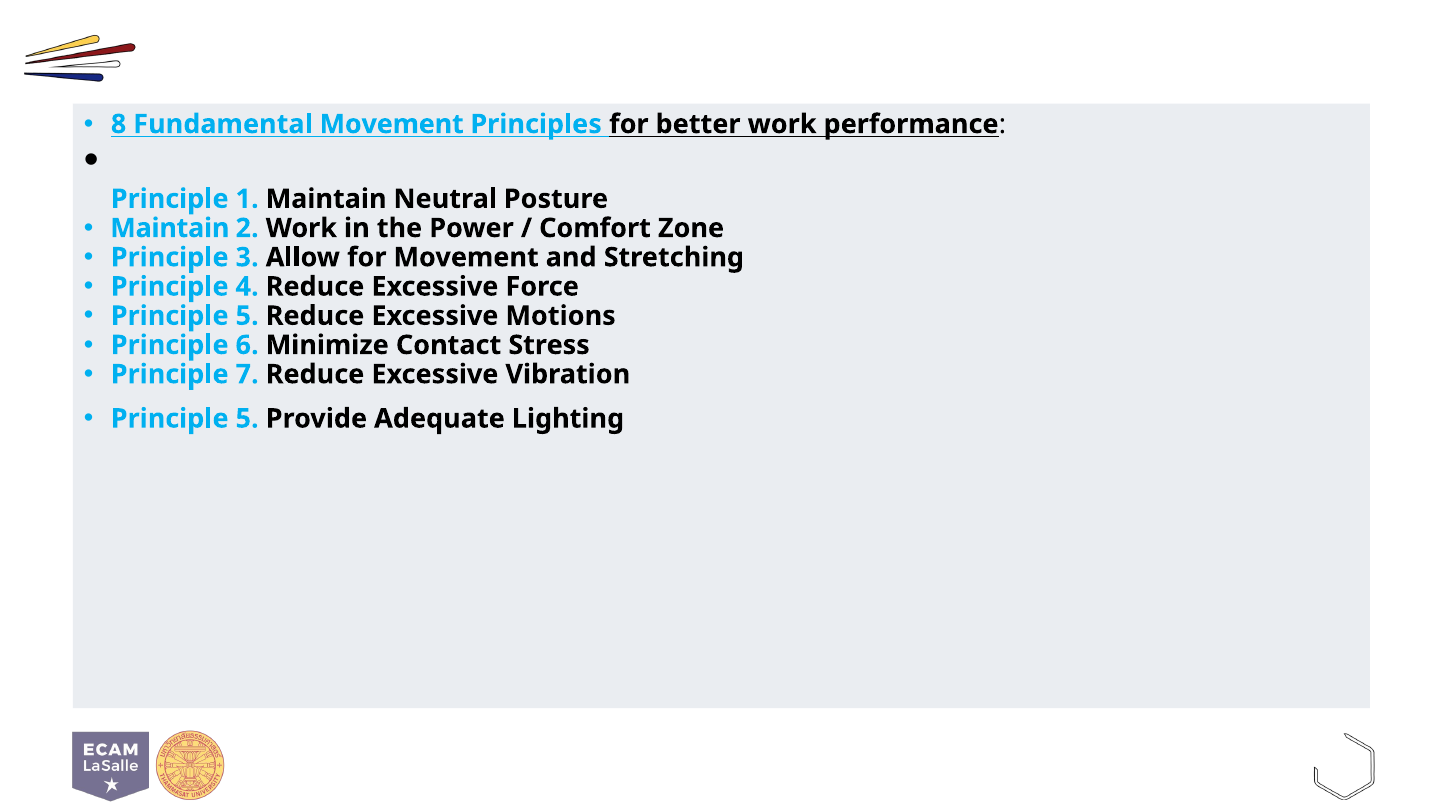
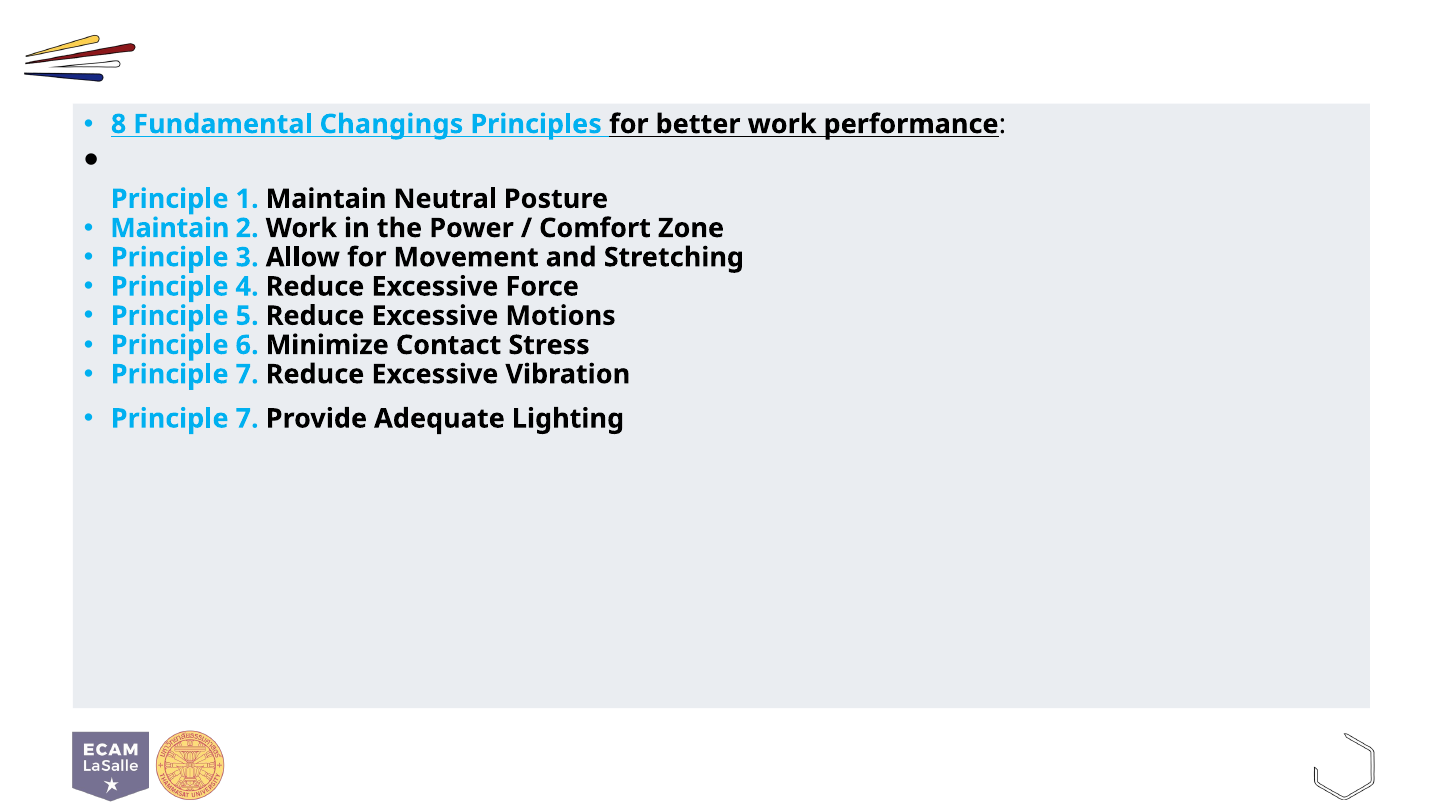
Fundamental Movement: Movement -> Changings
5 at (247, 418): 5 -> 7
